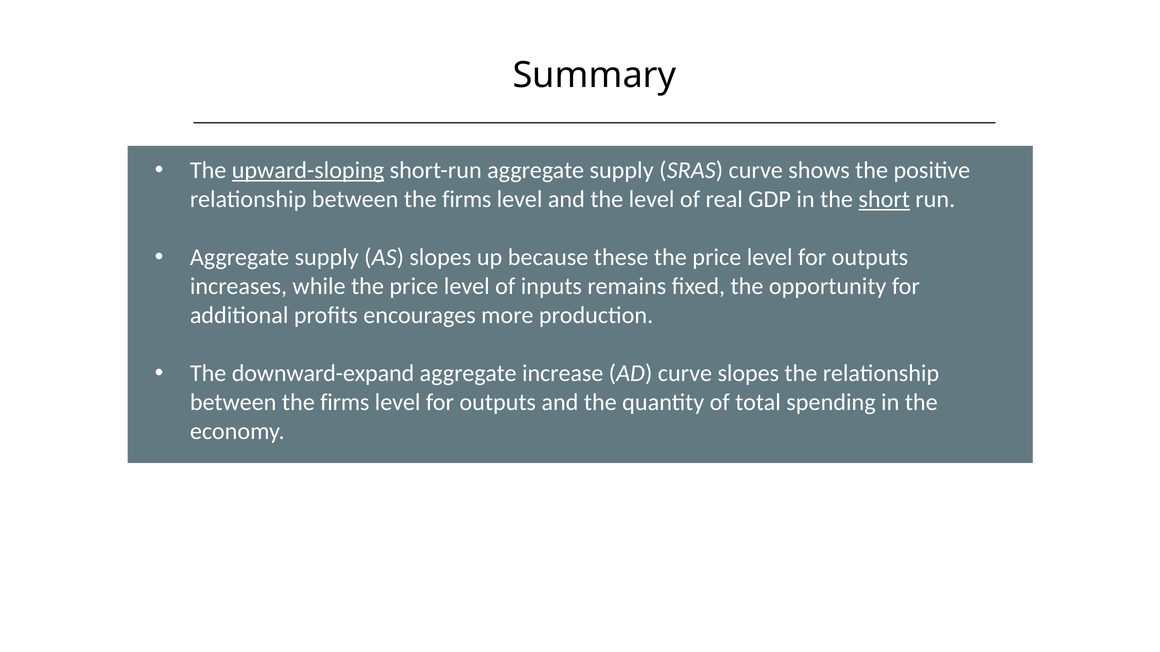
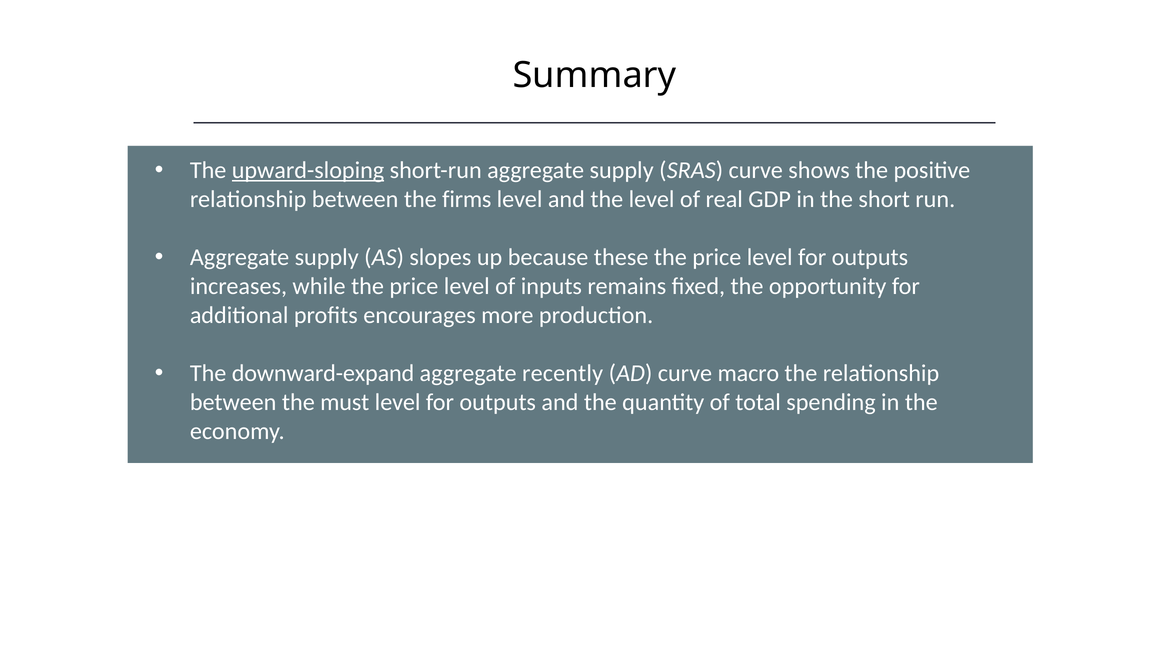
short underline: present -> none
increase: increase -> recently
curve slopes: slopes -> macro
firms at (345, 403): firms -> must
